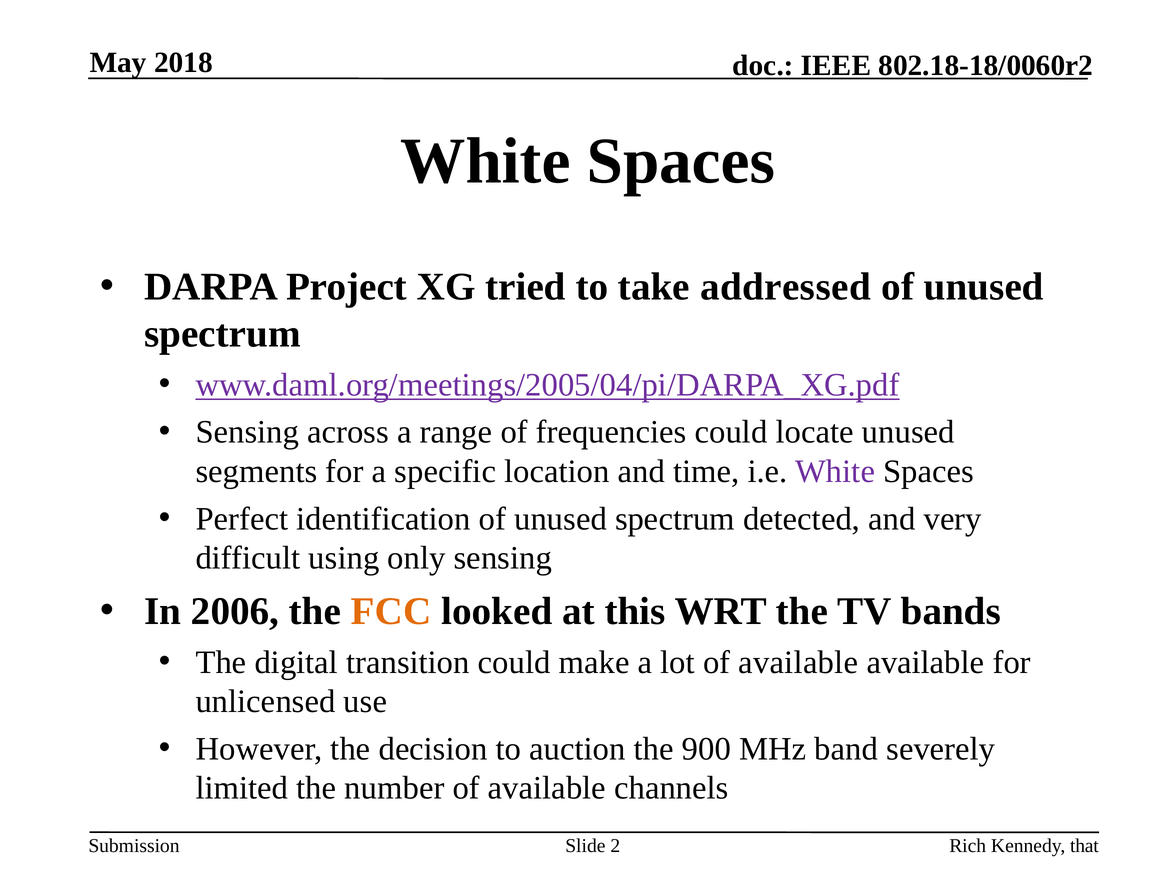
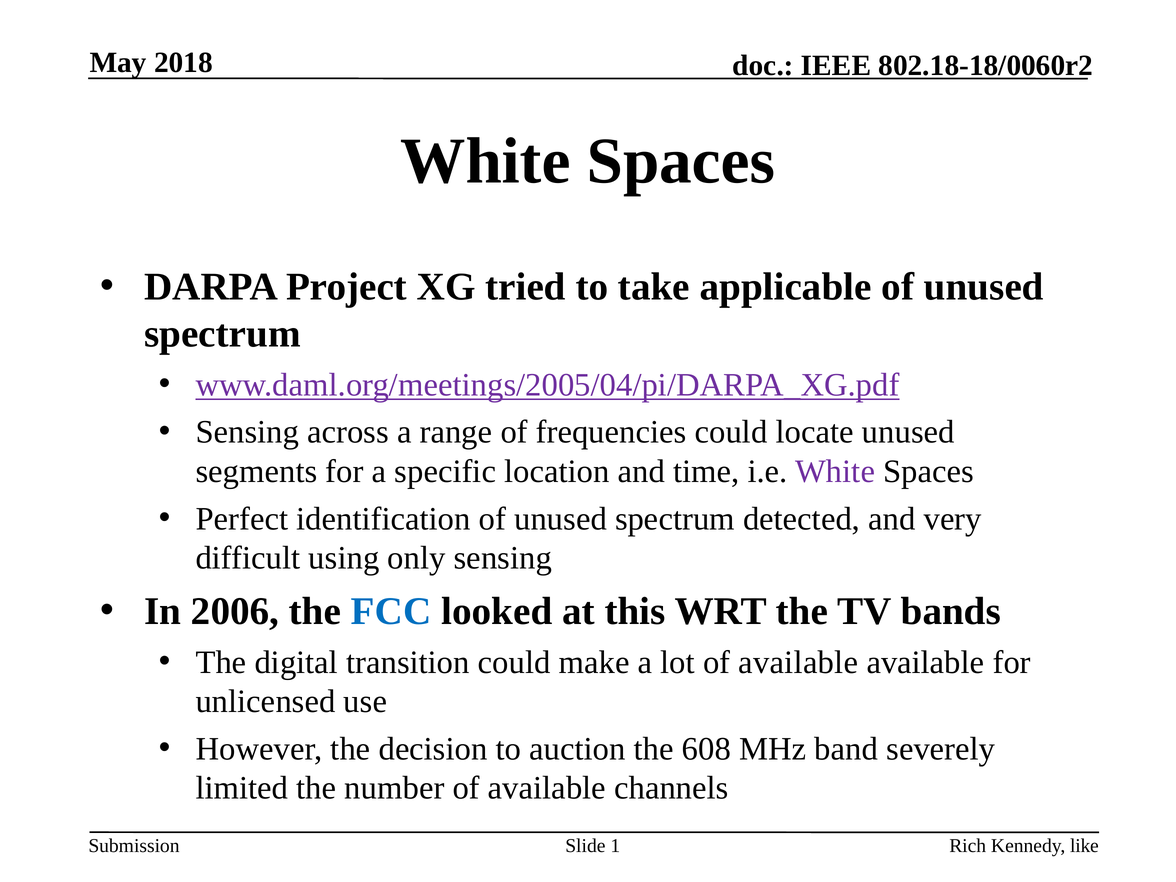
addressed: addressed -> applicable
FCC colour: orange -> blue
900: 900 -> 608
2: 2 -> 1
that: that -> like
